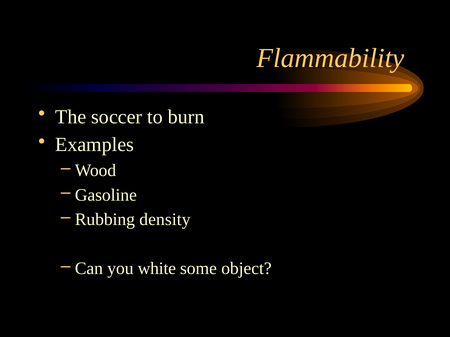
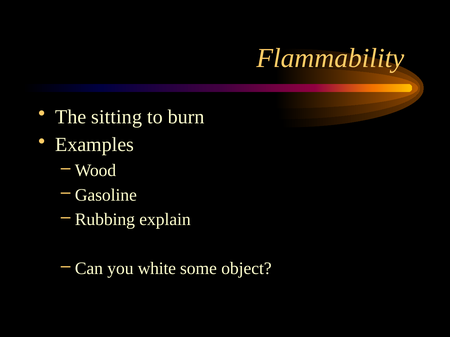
soccer: soccer -> sitting
density: density -> explain
